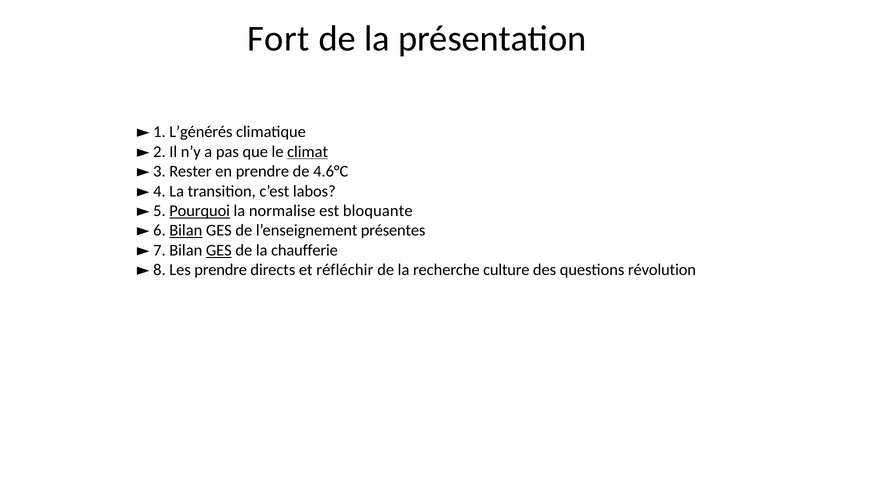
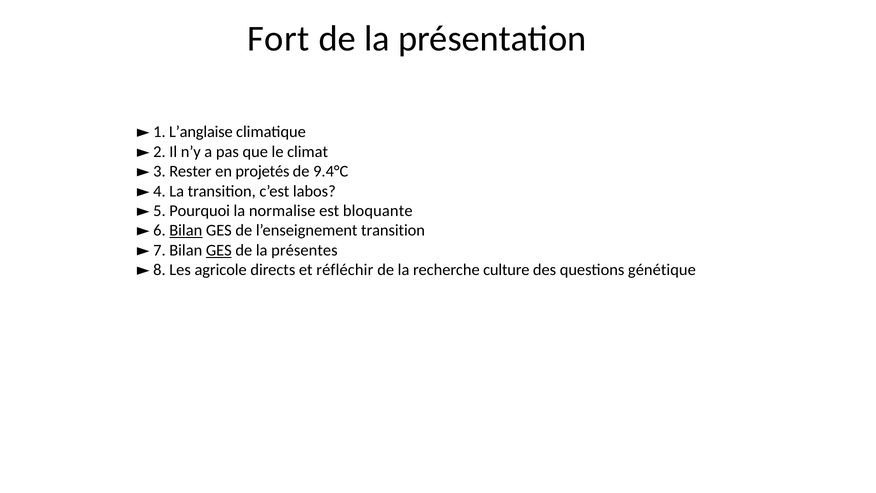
L’générés: L’générés -> L’anglaise
climat underline: present -> none
en prendre: prendre -> projetés
4.6°C: 4.6°C -> 9.4°C
Pourquoi underline: present -> none
l’enseignement présentes: présentes -> transition
chaufferie: chaufferie -> présentes
Les prendre: prendre -> agricole
révolution: révolution -> génétique
